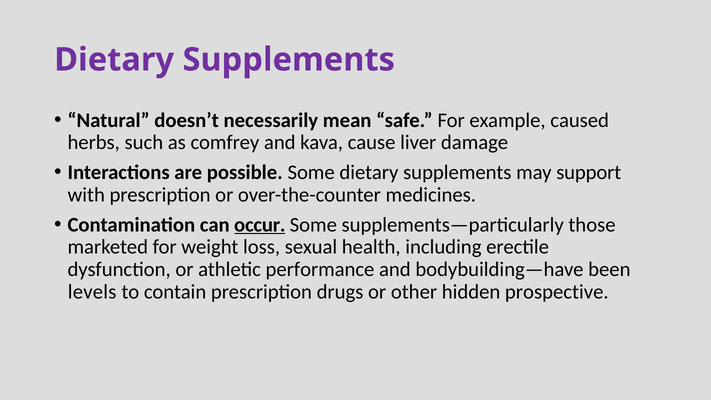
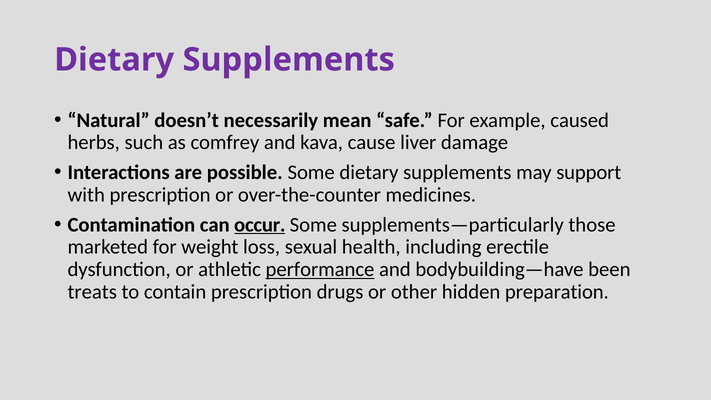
performance underline: none -> present
levels: levels -> treats
prospective: prospective -> preparation
